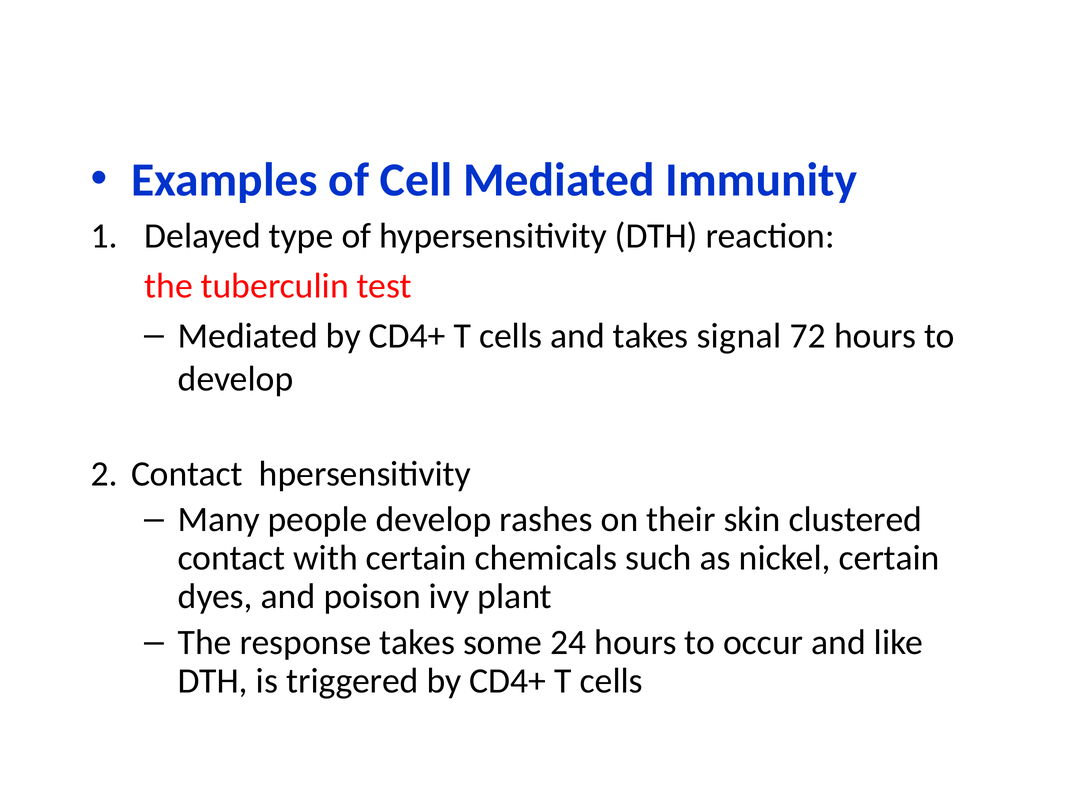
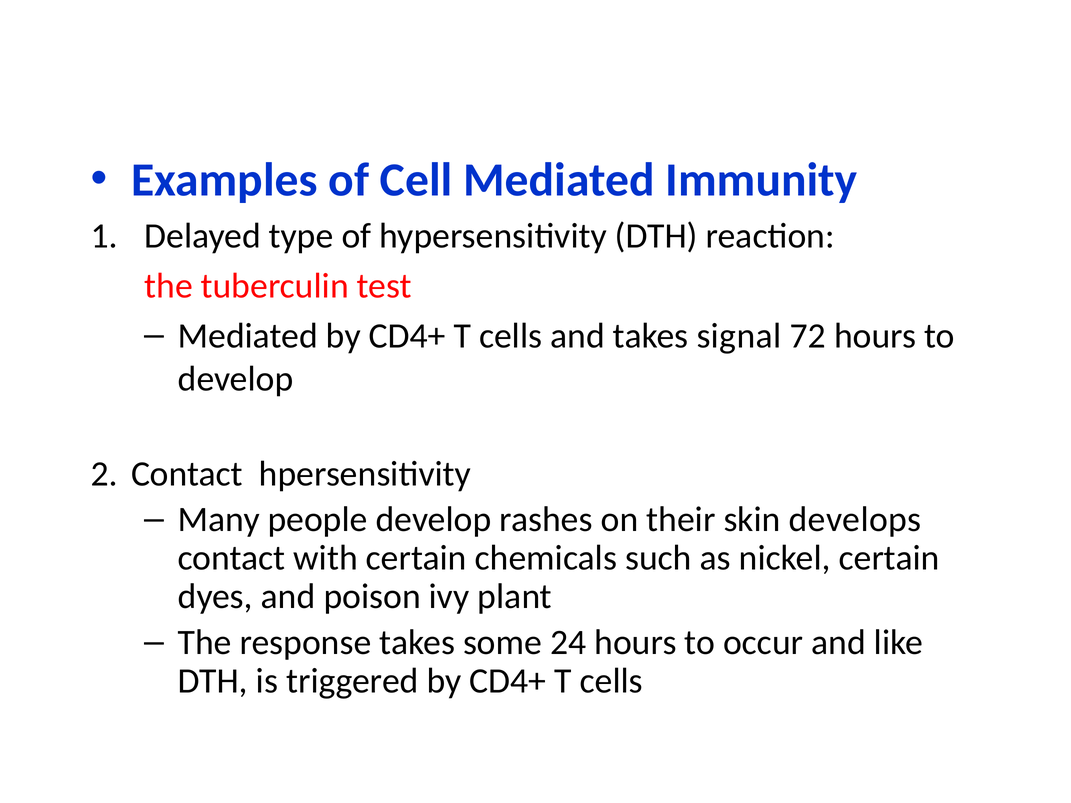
clustered: clustered -> develops
